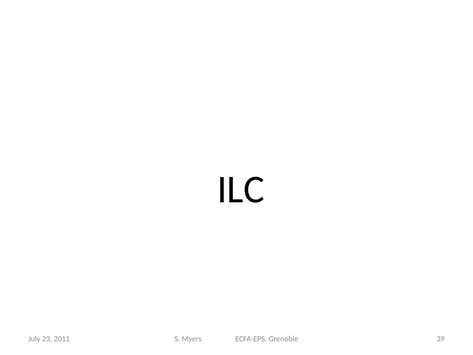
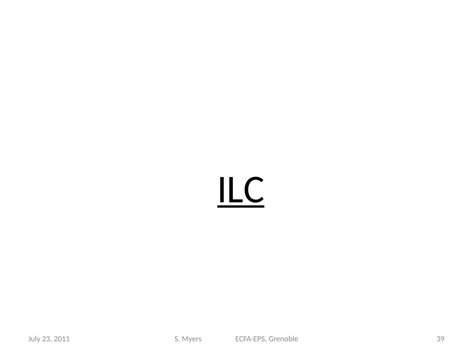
ILC underline: none -> present
